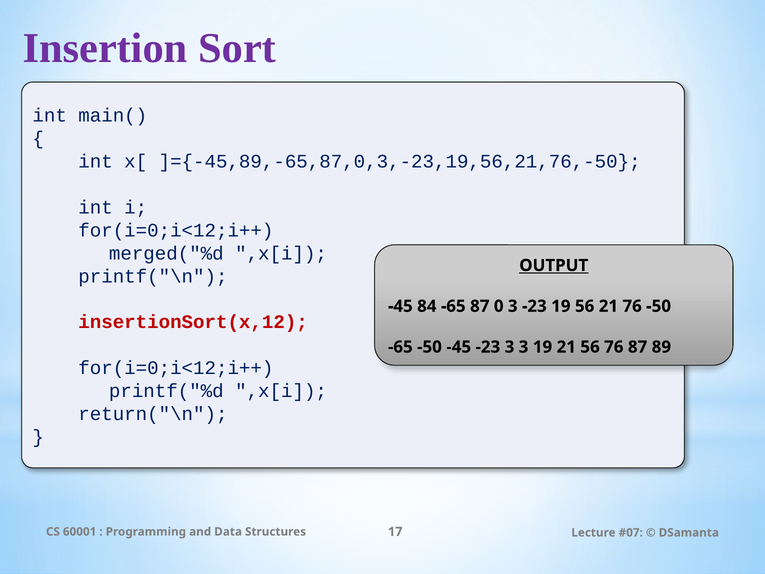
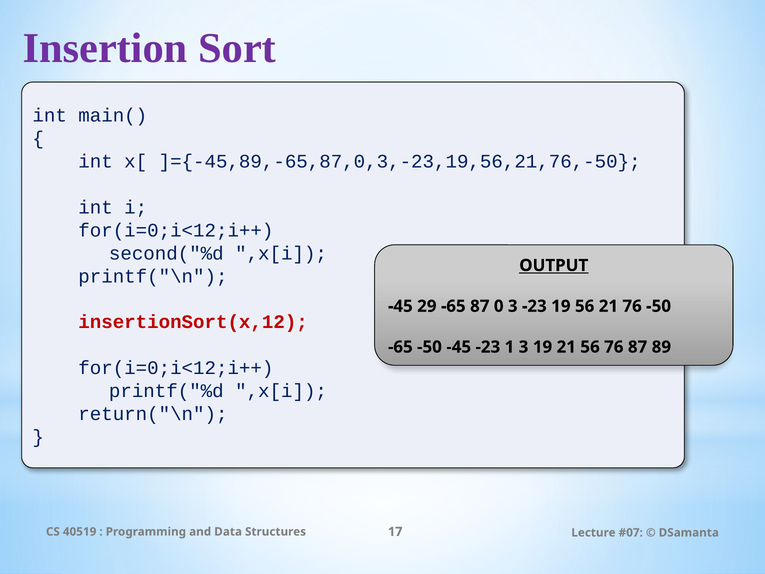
merged("%d: merged("%d -> second("%d
84: 84 -> 29
-23 3: 3 -> 1
60001: 60001 -> 40519
